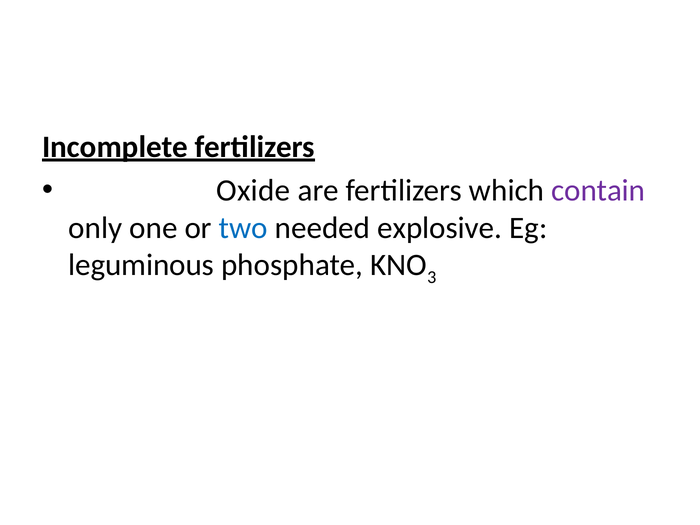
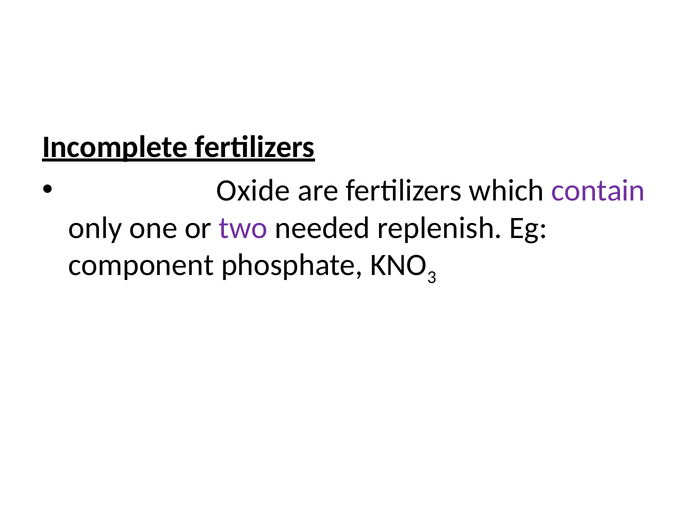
two colour: blue -> purple
explosive: explosive -> replenish
leguminous: leguminous -> component
